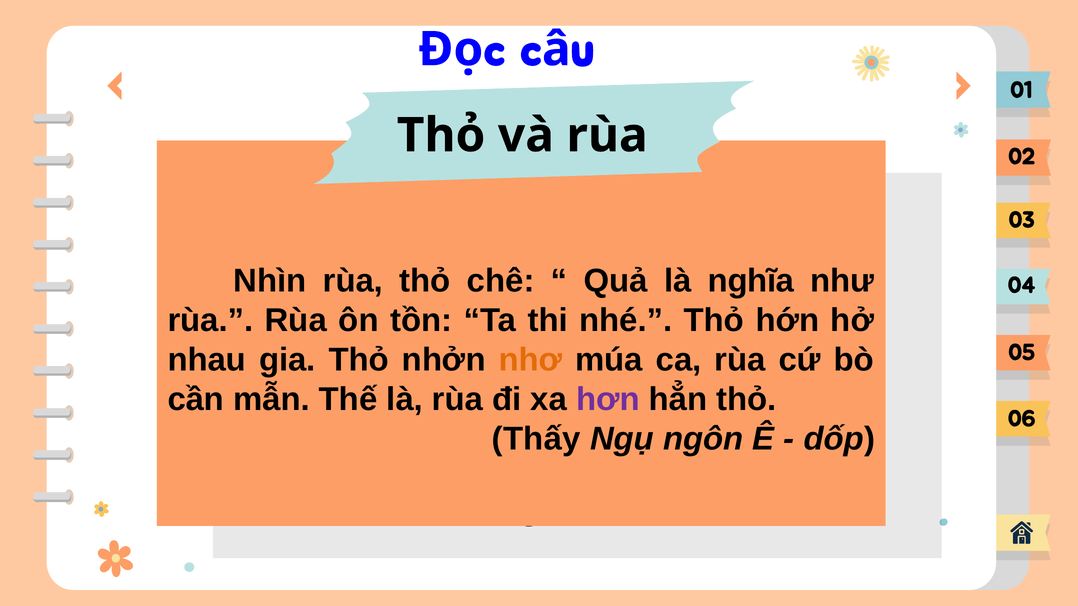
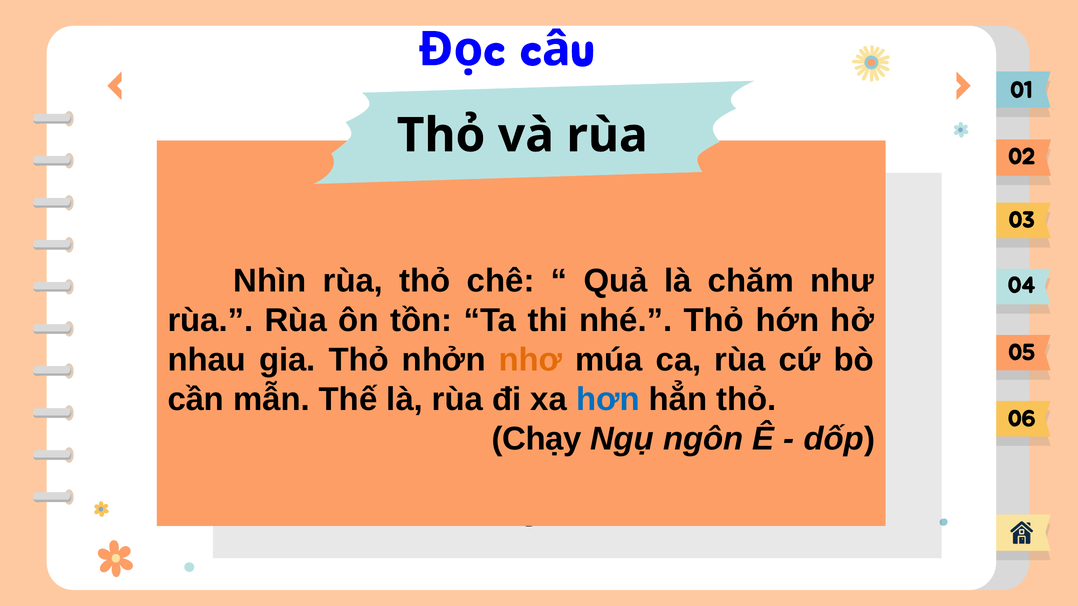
nghĩa: nghĩa -> chăm
hơn colour: purple -> blue
Thấy: Thấy -> Chạy
